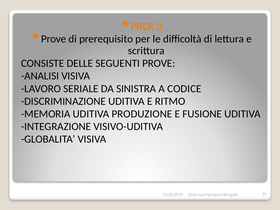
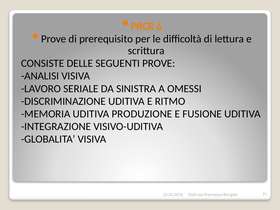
3: 3 -> 6
CODICE: CODICE -> OMESSI
